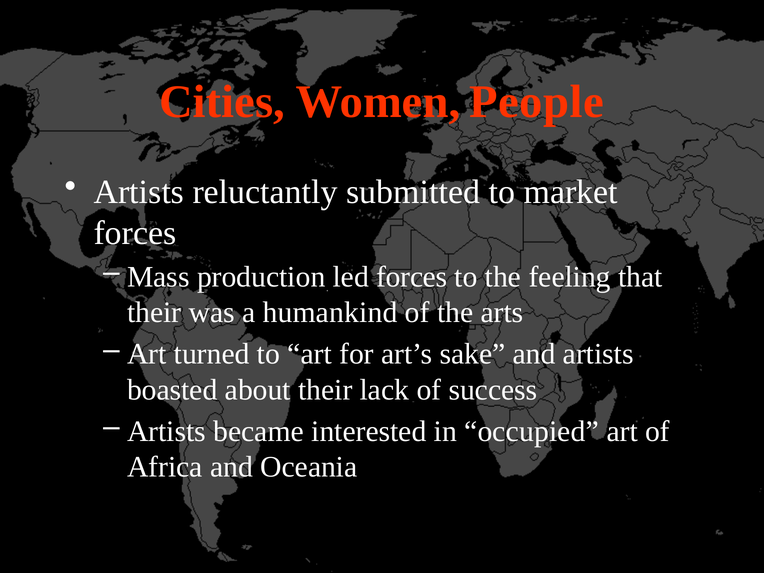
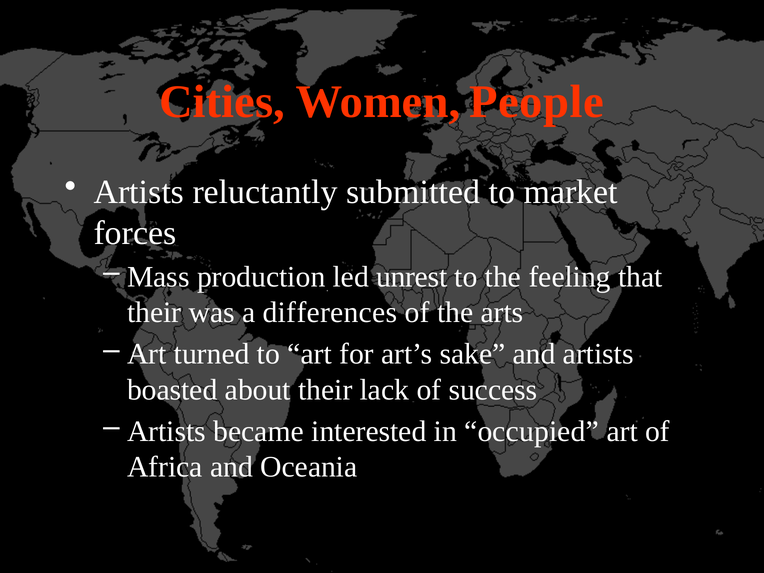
led forces: forces -> unrest
humankind: humankind -> differences
